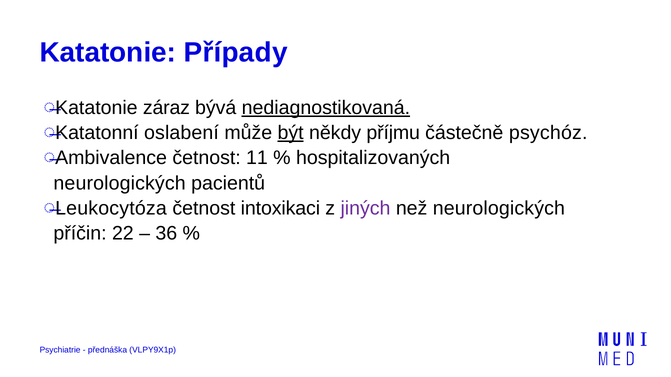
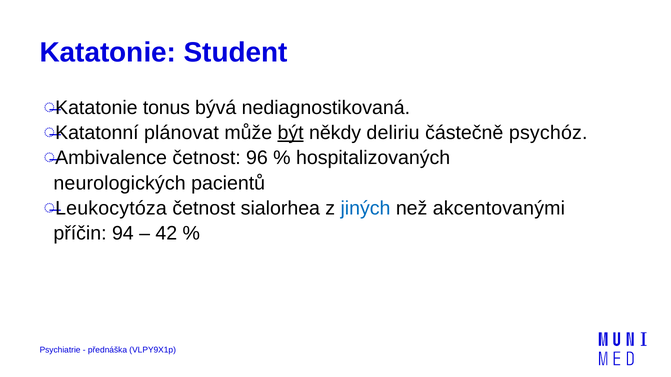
Případy: Případy -> Student
záraz: záraz -> tonus
nediagnostikovaná underline: present -> none
oslabení: oslabení -> plánovat
příjmu: příjmu -> deliriu
11: 11 -> 96
intoxikaci: intoxikaci -> sialorhea
jiných colour: purple -> blue
než neurologických: neurologických -> akcentovanými
22: 22 -> 94
36: 36 -> 42
